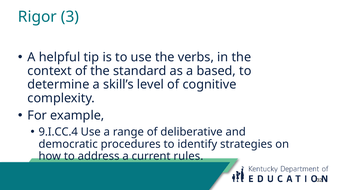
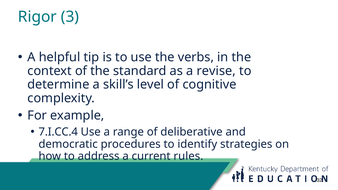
based: based -> revise
9.I.CC.4: 9.I.CC.4 -> 7.I.CC.4
